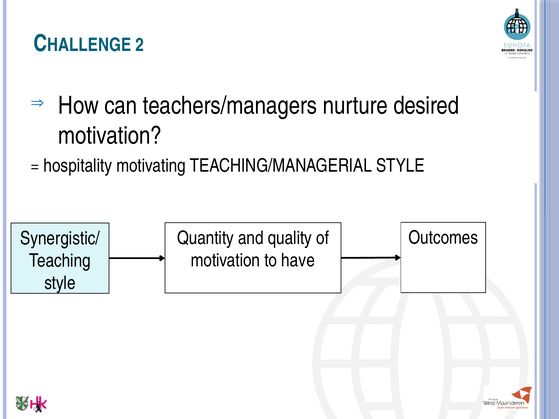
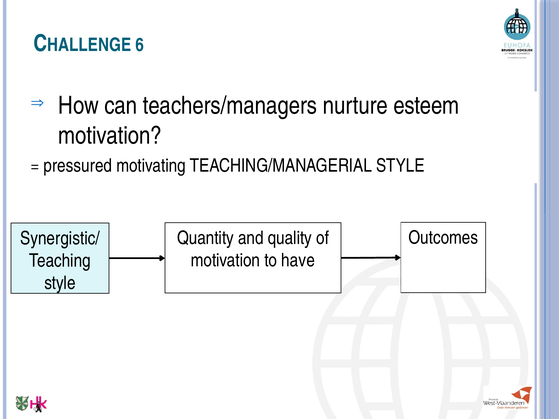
2: 2 -> 6
desired: desired -> esteem
hospitality: hospitality -> pressured
